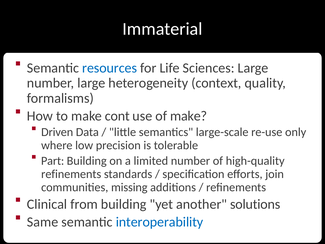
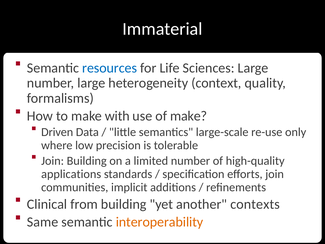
cont: cont -> with
Part at (53, 161): Part -> Join
refinements at (71, 174): refinements -> applications
missing: missing -> implicit
solutions: solutions -> contexts
interoperability colour: blue -> orange
